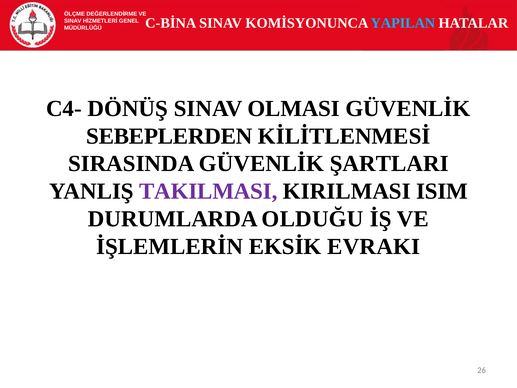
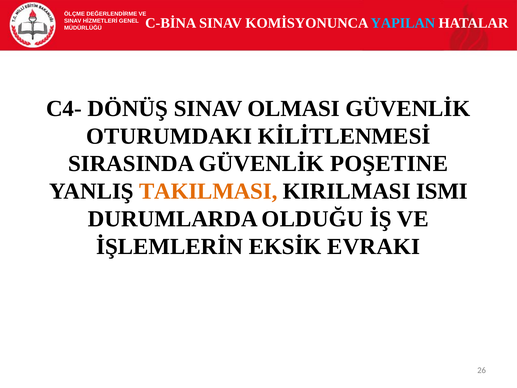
SEBEPLERDEN: SEBEPLERDEN -> OTURUMDAKI
ŞARTLARI: ŞARTLARI -> POŞETINE
TAKILMASI colour: purple -> orange
ISIM: ISIM -> ISMI
